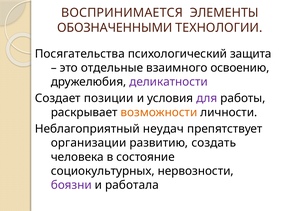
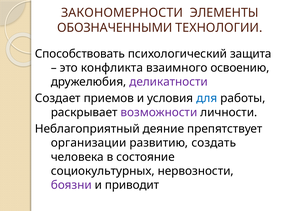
ВОСПРИНИМАЕТСЯ: ВОСПРИНИМАЕТСЯ -> ЗАКОНОМЕРНОСТИ
Посягательства: Посягательства -> Способствовать
отдельные: отдельные -> конфликта
позиции: позиции -> приемов
для colour: purple -> blue
возможности colour: orange -> purple
неудач: неудач -> деяние
работала: работала -> приводит
